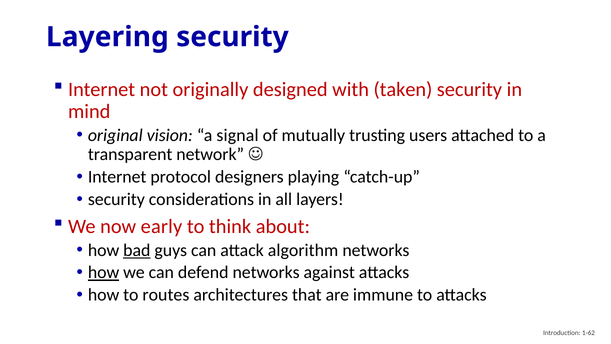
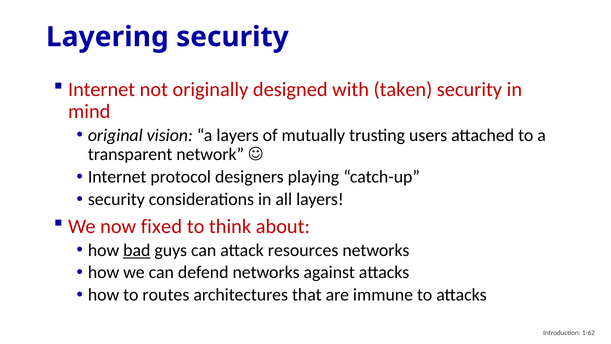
a signal: signal -> layers
early: early -> fixed
algorithm: algorithm -> resources
how at (104, 272) underline: present -> none
